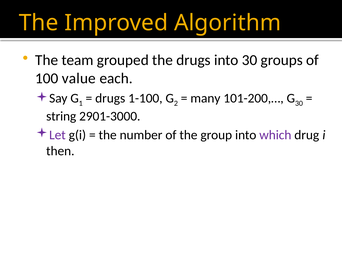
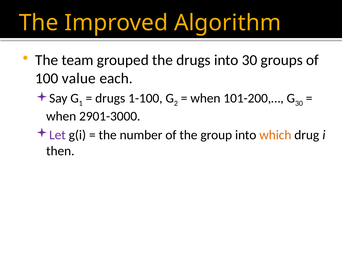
many at (205, 98): many -> when
string at (61, 117): string -> when
which colour: purple -> orange
